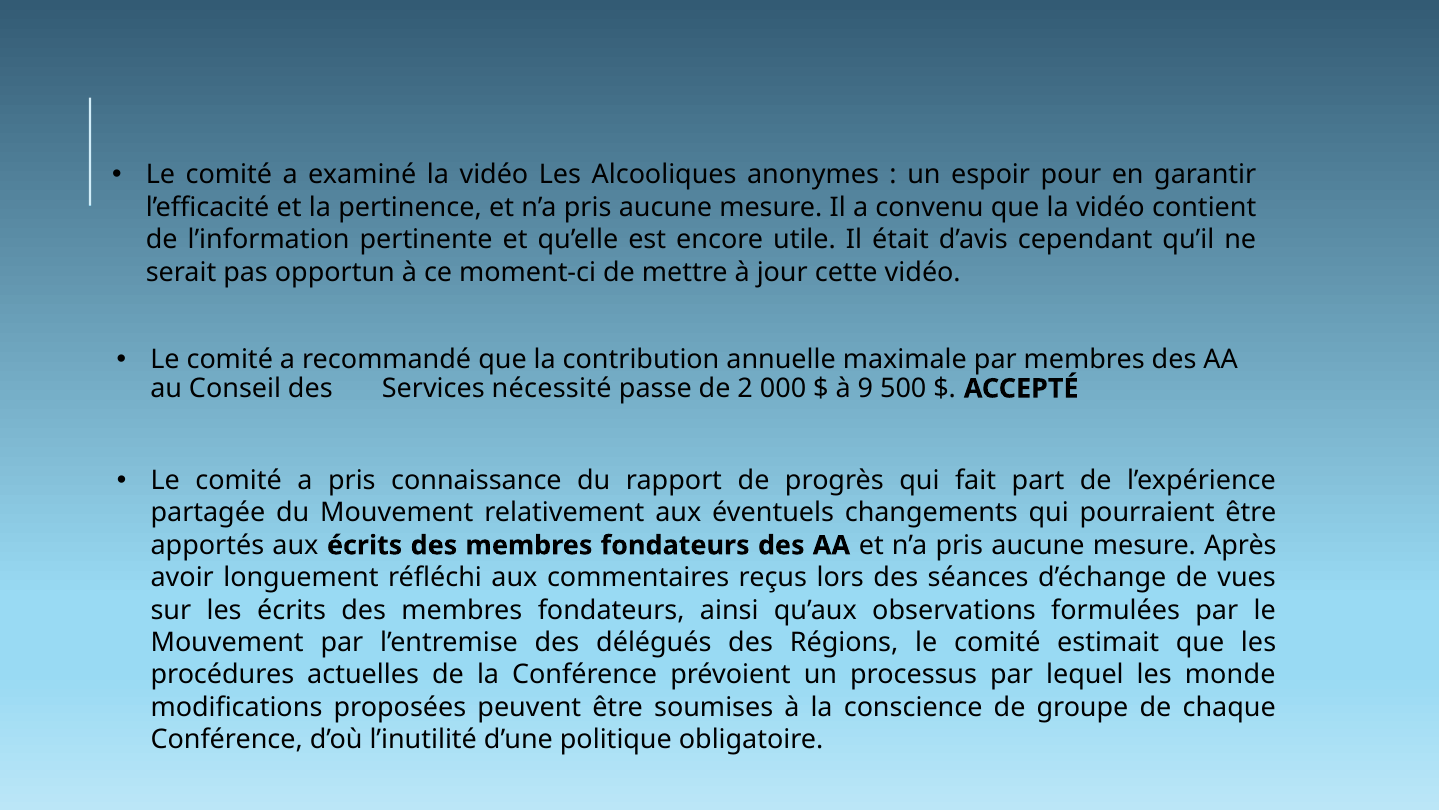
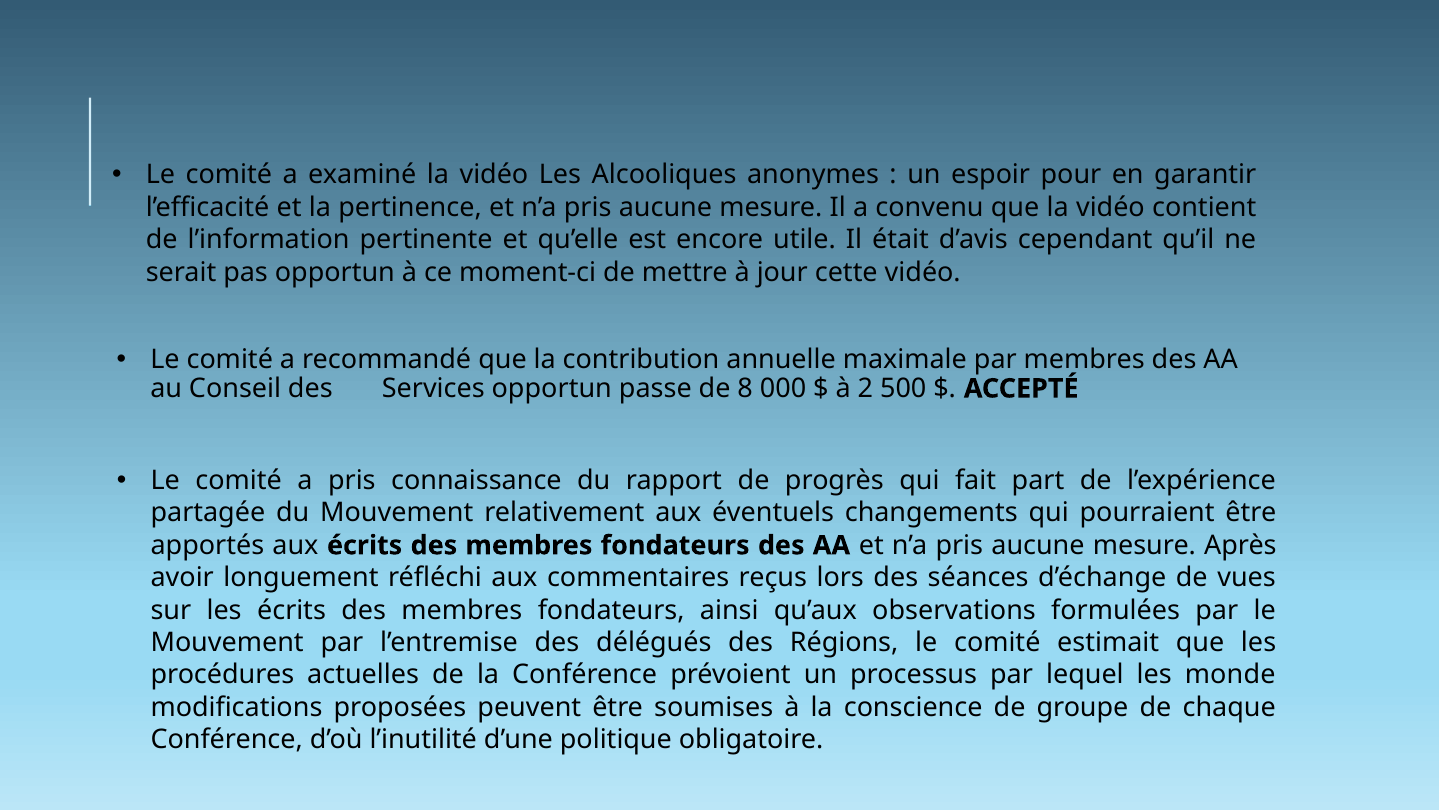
Services nécessité: nécessité -> opportun
2: 2 -> 8
9: 9 -> 2
